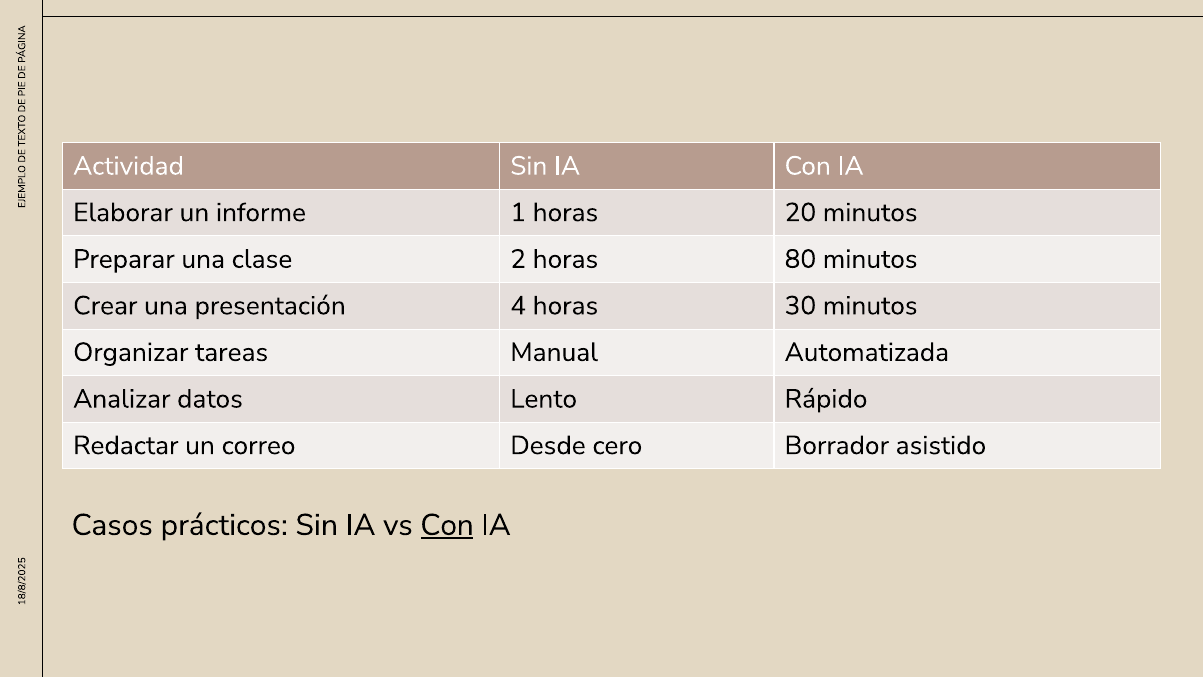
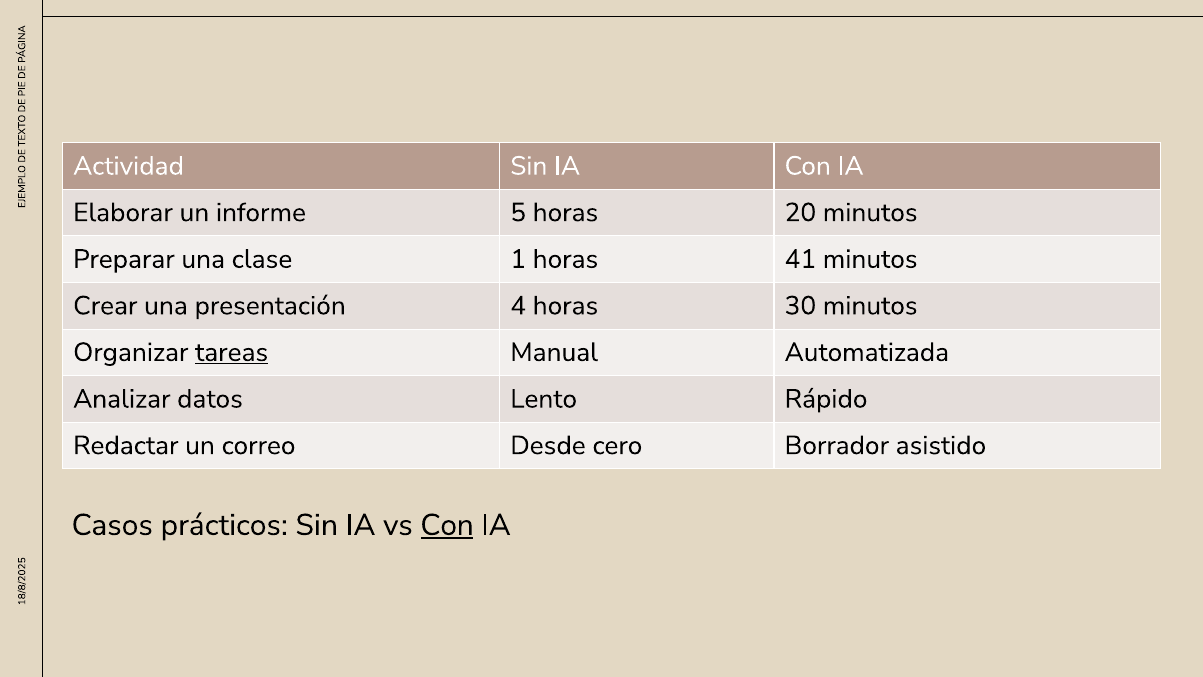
informe 1: 1 -> 5
clase 2: 2 -> 1
80: 80 -> 41
tareas underline: none -> present
